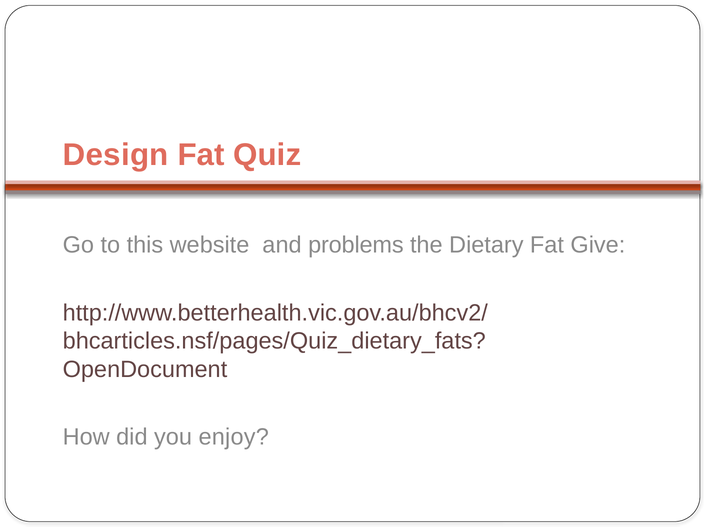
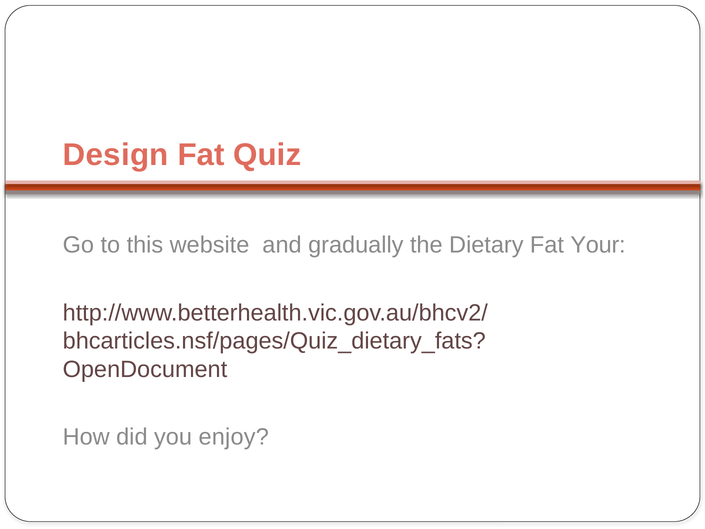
problems: problems -> gradually
Give: Give -> Your
